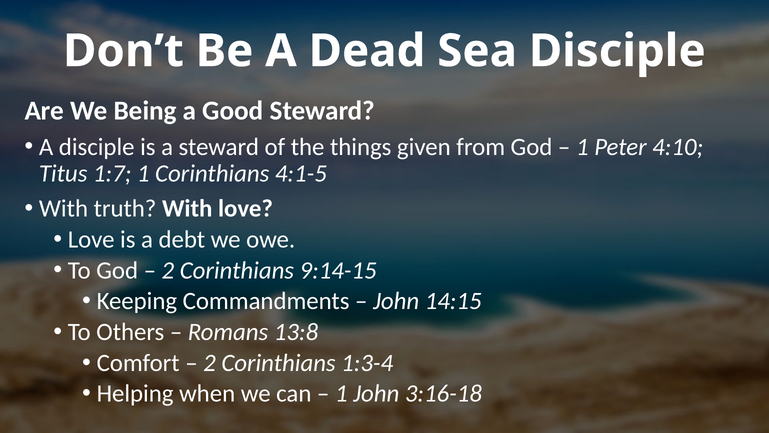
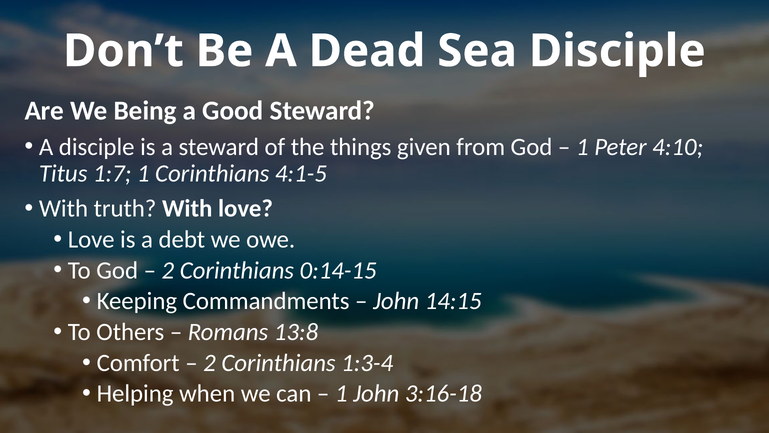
9:14-15: 9:14-15 -> 0:14-15
